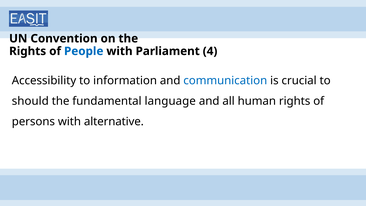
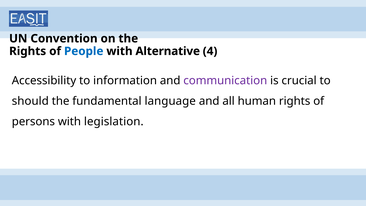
Parliament: Parliament -> Alternative
communication colour: blue -> purple
alternative: alternative -> legislation
